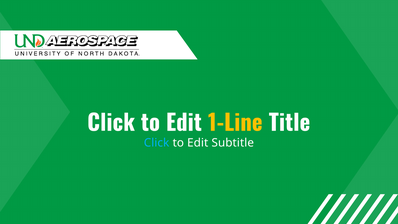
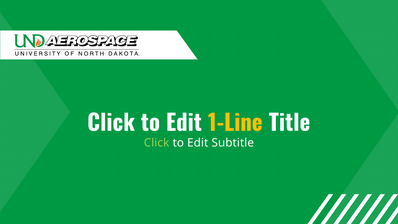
Click at (157, 143) colour: light blue -> light green
